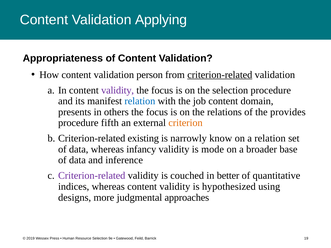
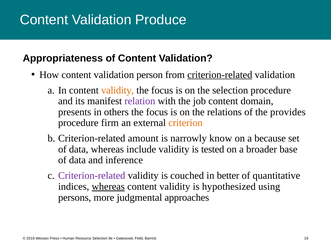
Applying: Applying -> Produce
validity at (118, 90) colour: purple -> orange
relation at (140, 101) colour: blue -> purple
fifth: fifth -> firm
existing: existing -> amount
a relation: relation -> because
infancy: infancy -> include
mode: mode -> tested
whereas at (108, 187) underline: none -> present
designs: designs -> persons
